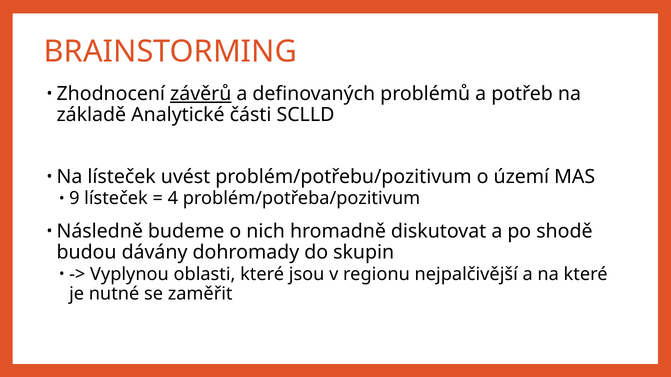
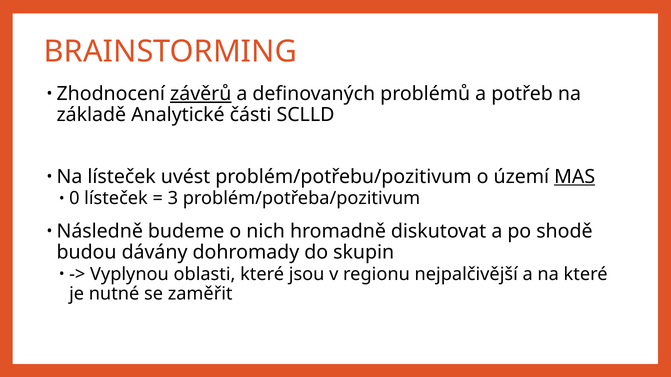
MAS underline: none -> present
9: 9 -> 0
4: 4 -> 3
